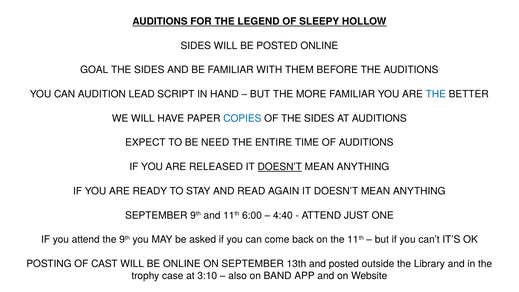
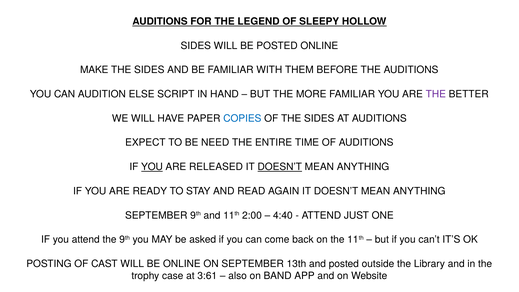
GOAL: GOAL -> MAKE
LEAD: LEAD -> ELSE
THE at (436, 94) colour: blue -> purple
YOU at (152, 167) underline: none -> present
11th 6:00: 6:00 -> 2:00
3:10: 3:10 -> 3:61
